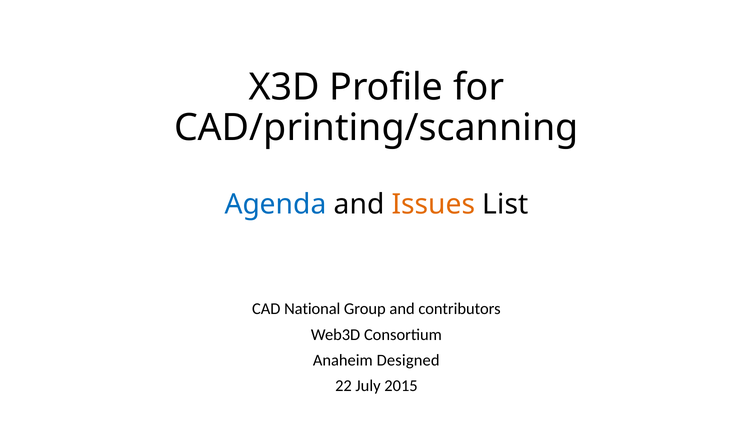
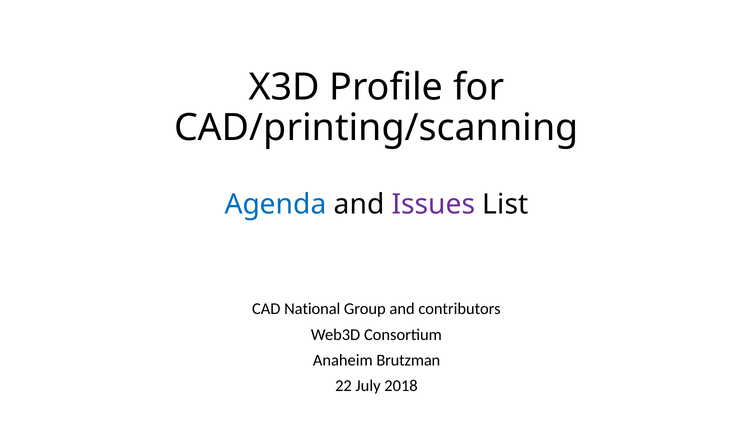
Issues colour: orange -> purple
Designed: Designed -> Brutzman
2015: 2015 -> 2018
